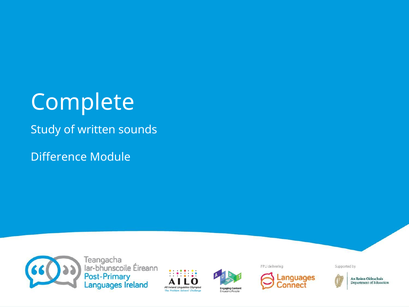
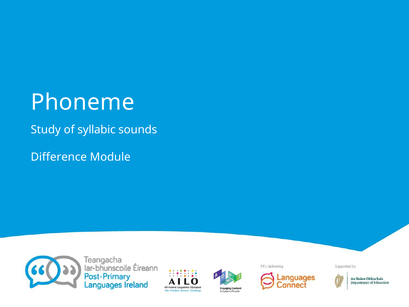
Complete: Complete -> Phoneme
written: written -> syllabic
